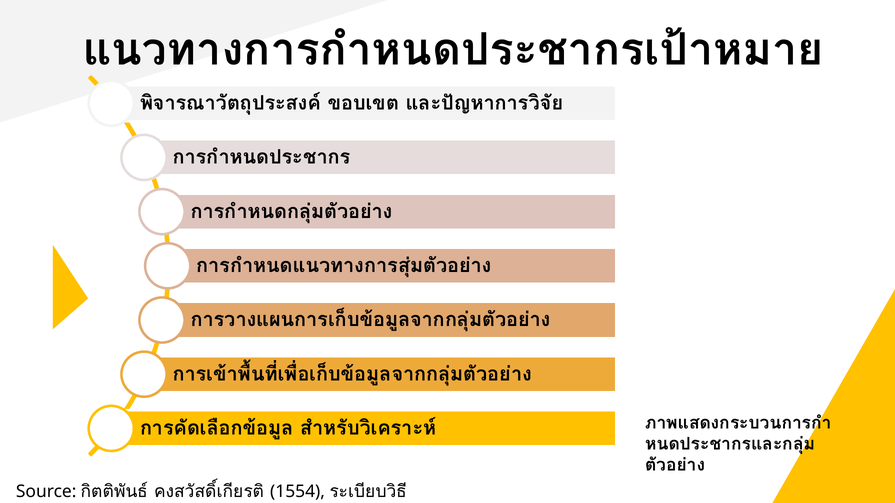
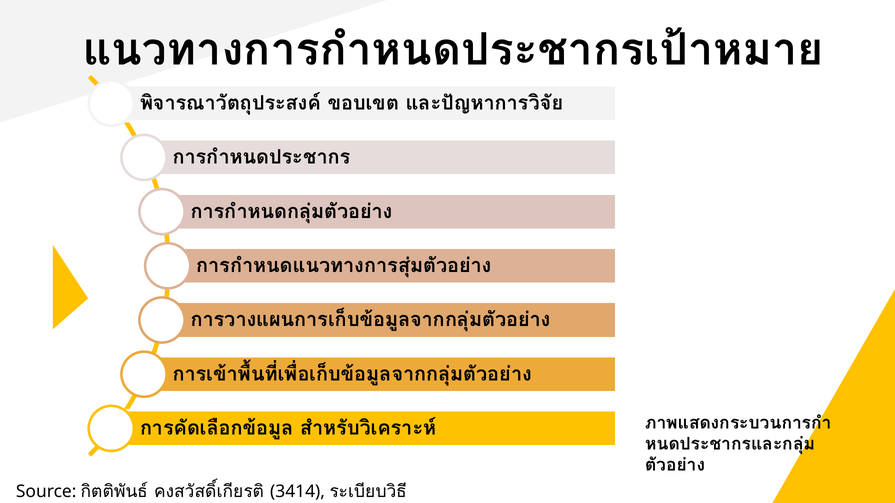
1554: 1554 -> 3414
